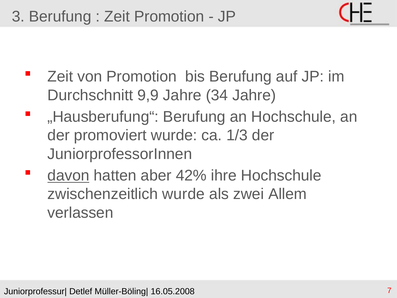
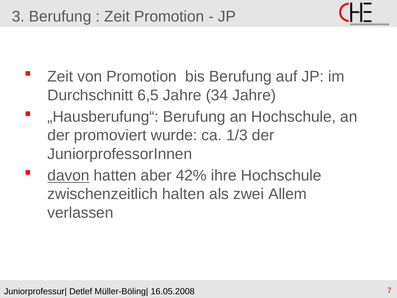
9,9: 9,9 -> 6,5
zwischenzeitlich wurde: wurde -> halten
